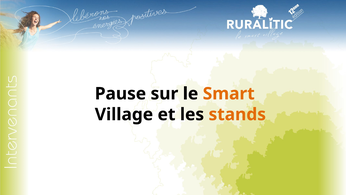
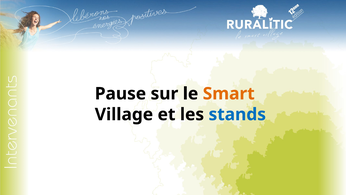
stands colour: orange -> blue
